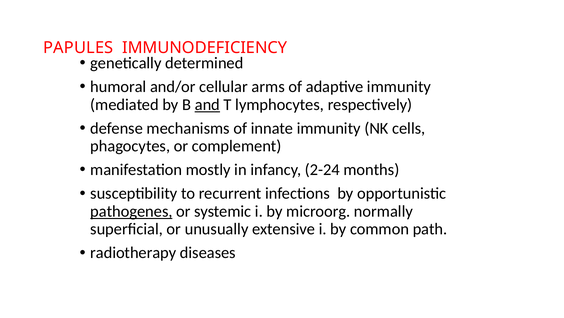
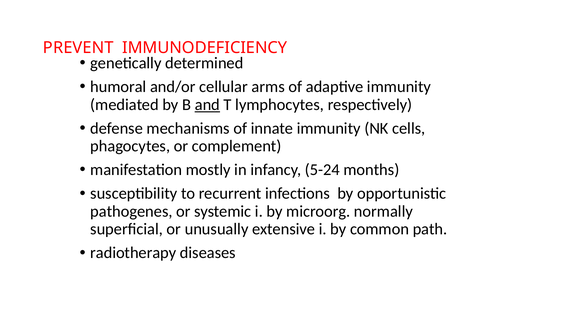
PAPULES: PAPULES -> PREVENT
2-24: 2-24 -> 5-24
pathogenes underline: present -> none
